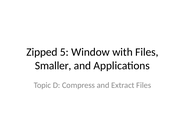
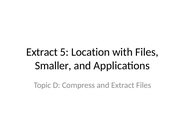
Zipped at (42, 52): Zipped -> Extract
Window: Window -> Location
